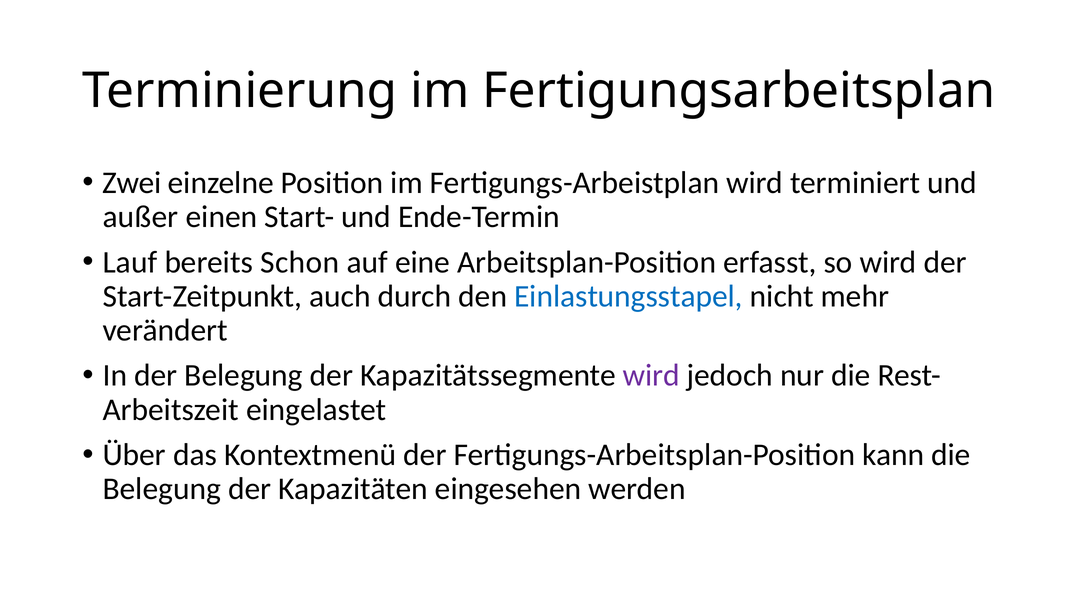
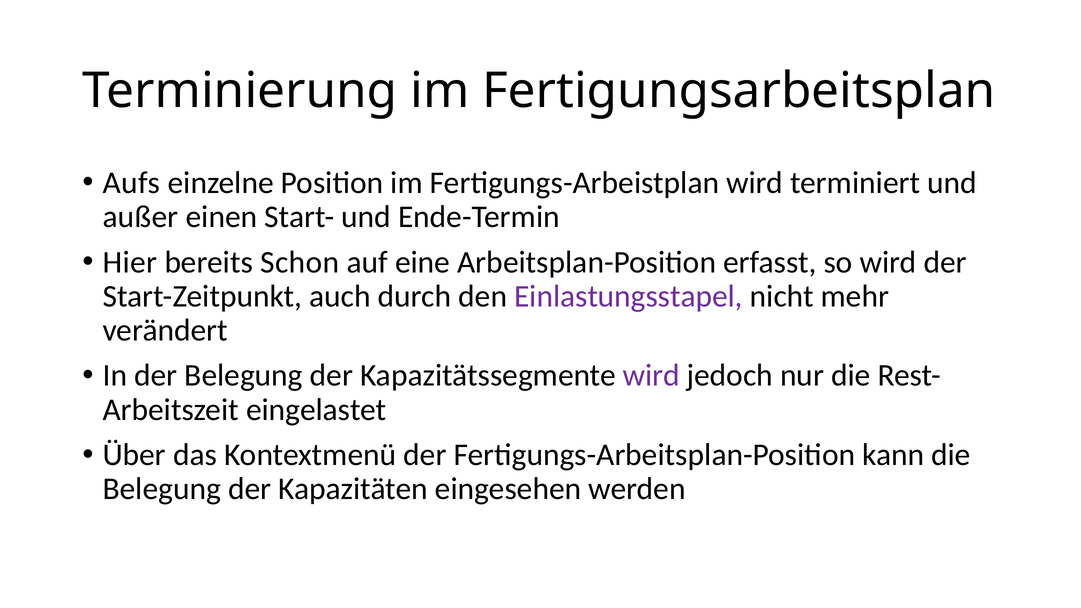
Zwei: Zwei -> Aufs
Lauf: Lauf -> Hier
Einlastungsstapel colour: blue -> purple
